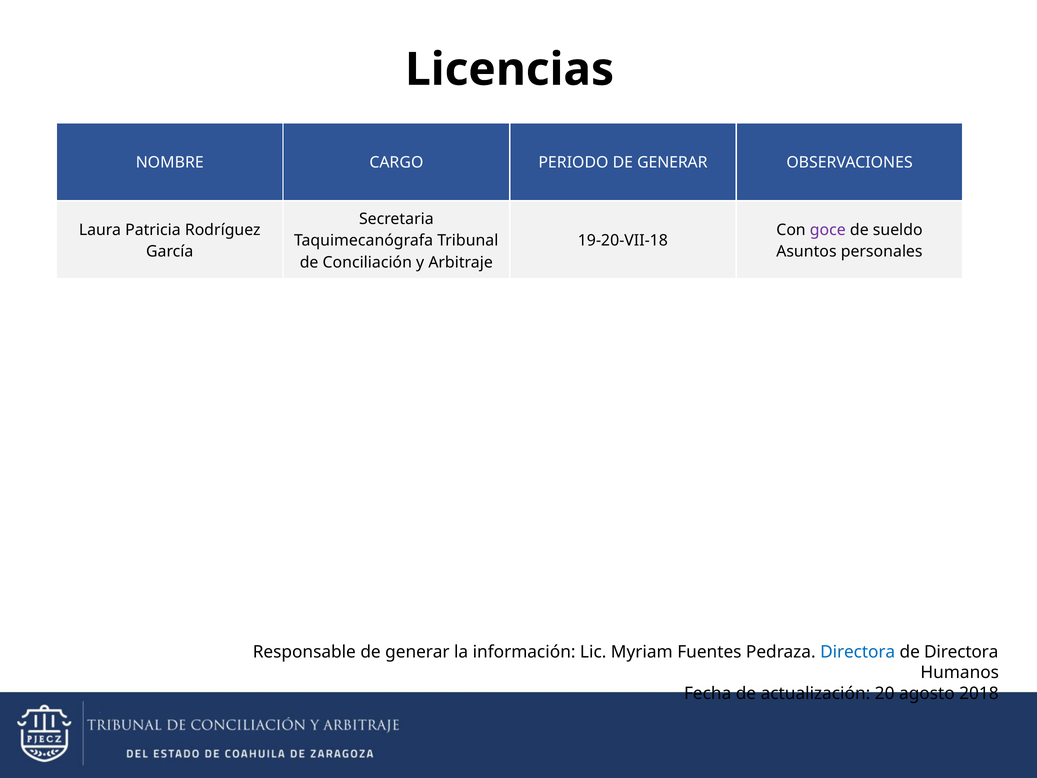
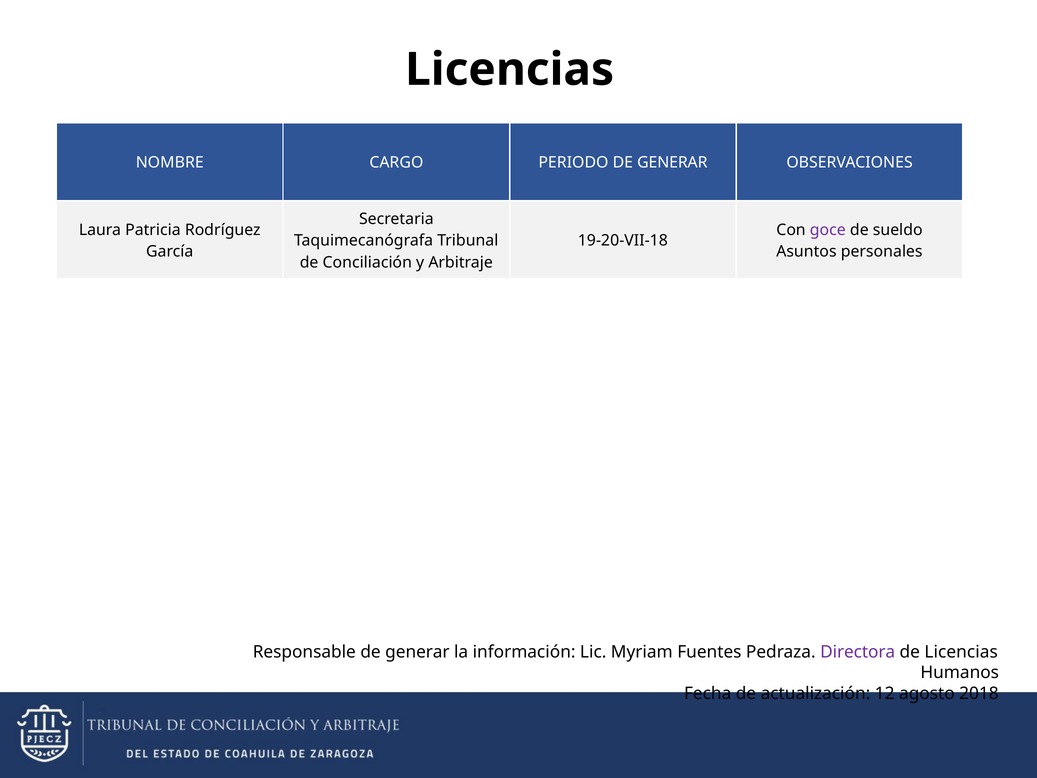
Directora at (858, 652) colour: blue -> purple
de Directora: Directora -> Licencias
20: 20 -> 12
